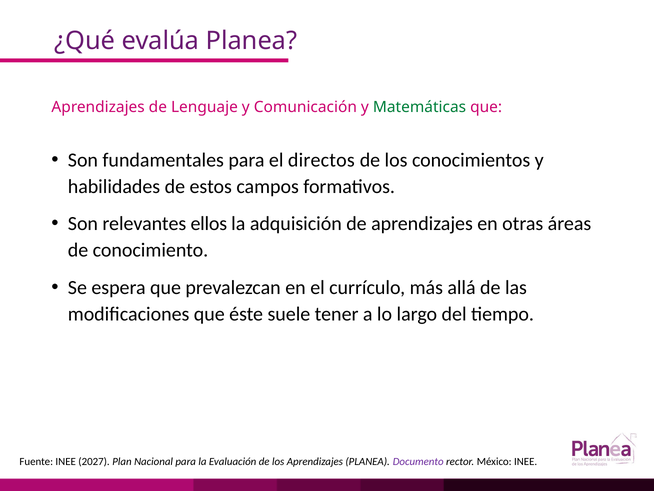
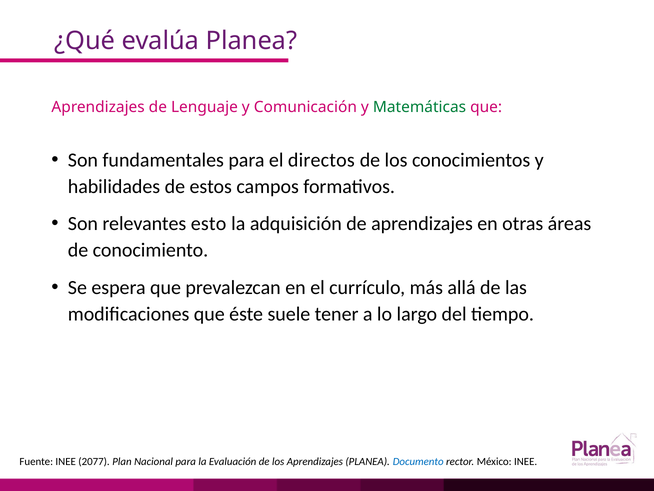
ellos: ellos -> esto
2027: 2027 -> 2077
Documento colour: purple -> blue
